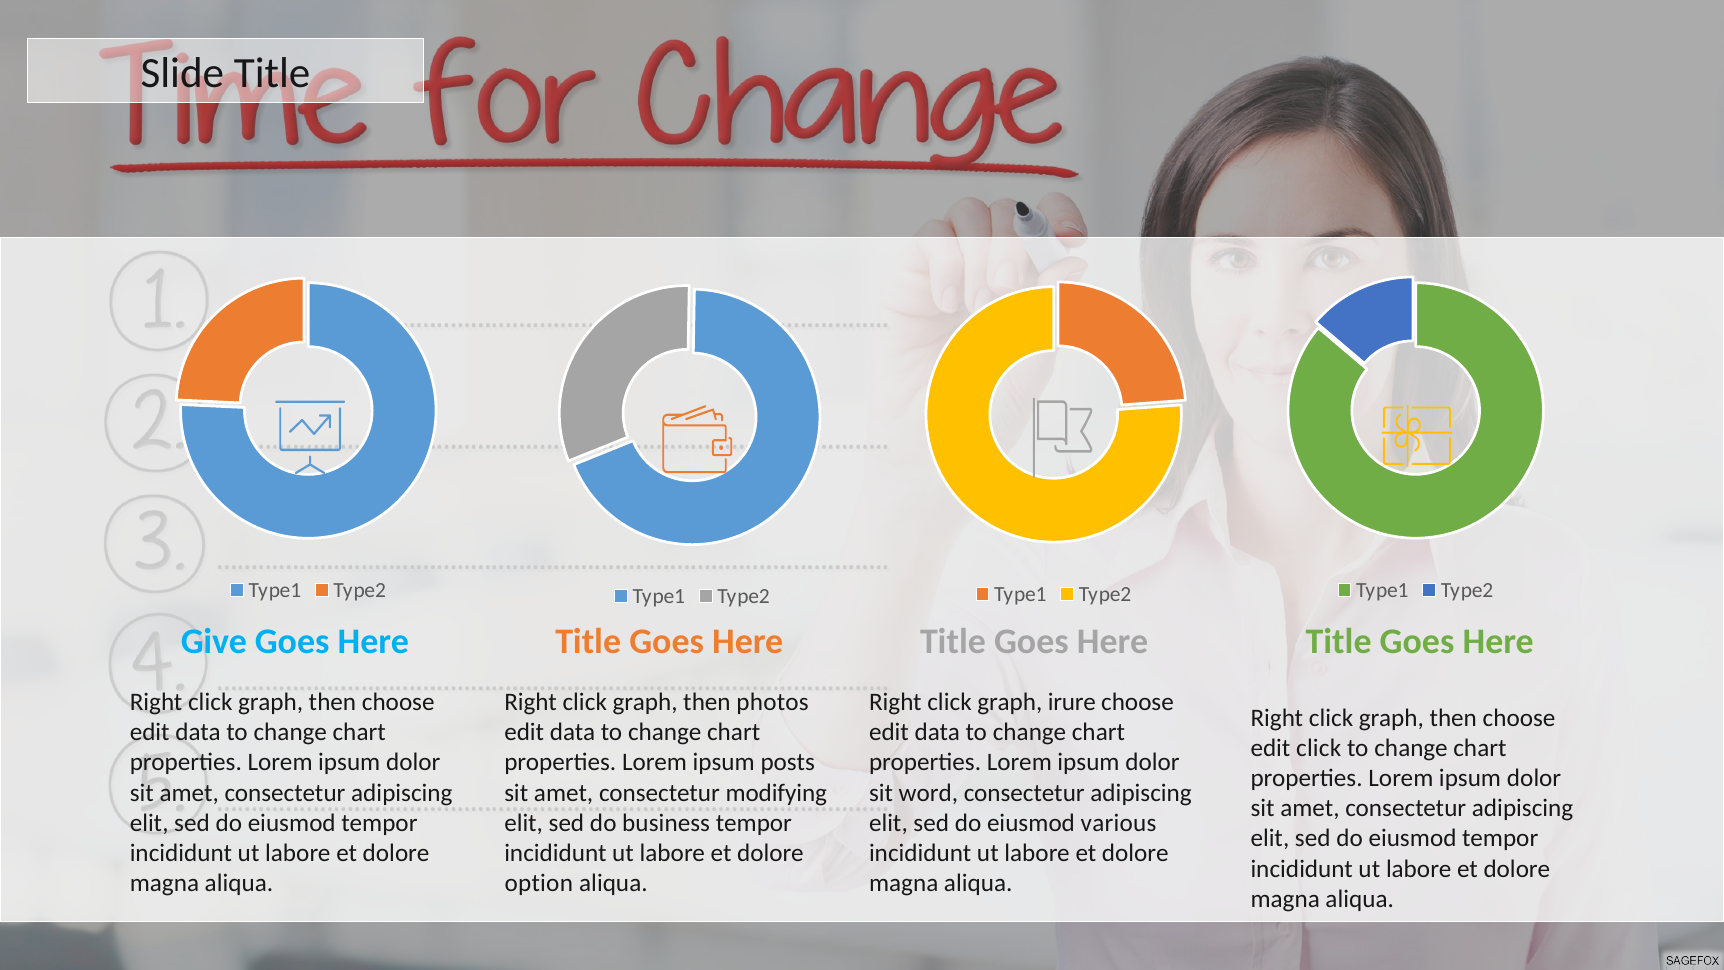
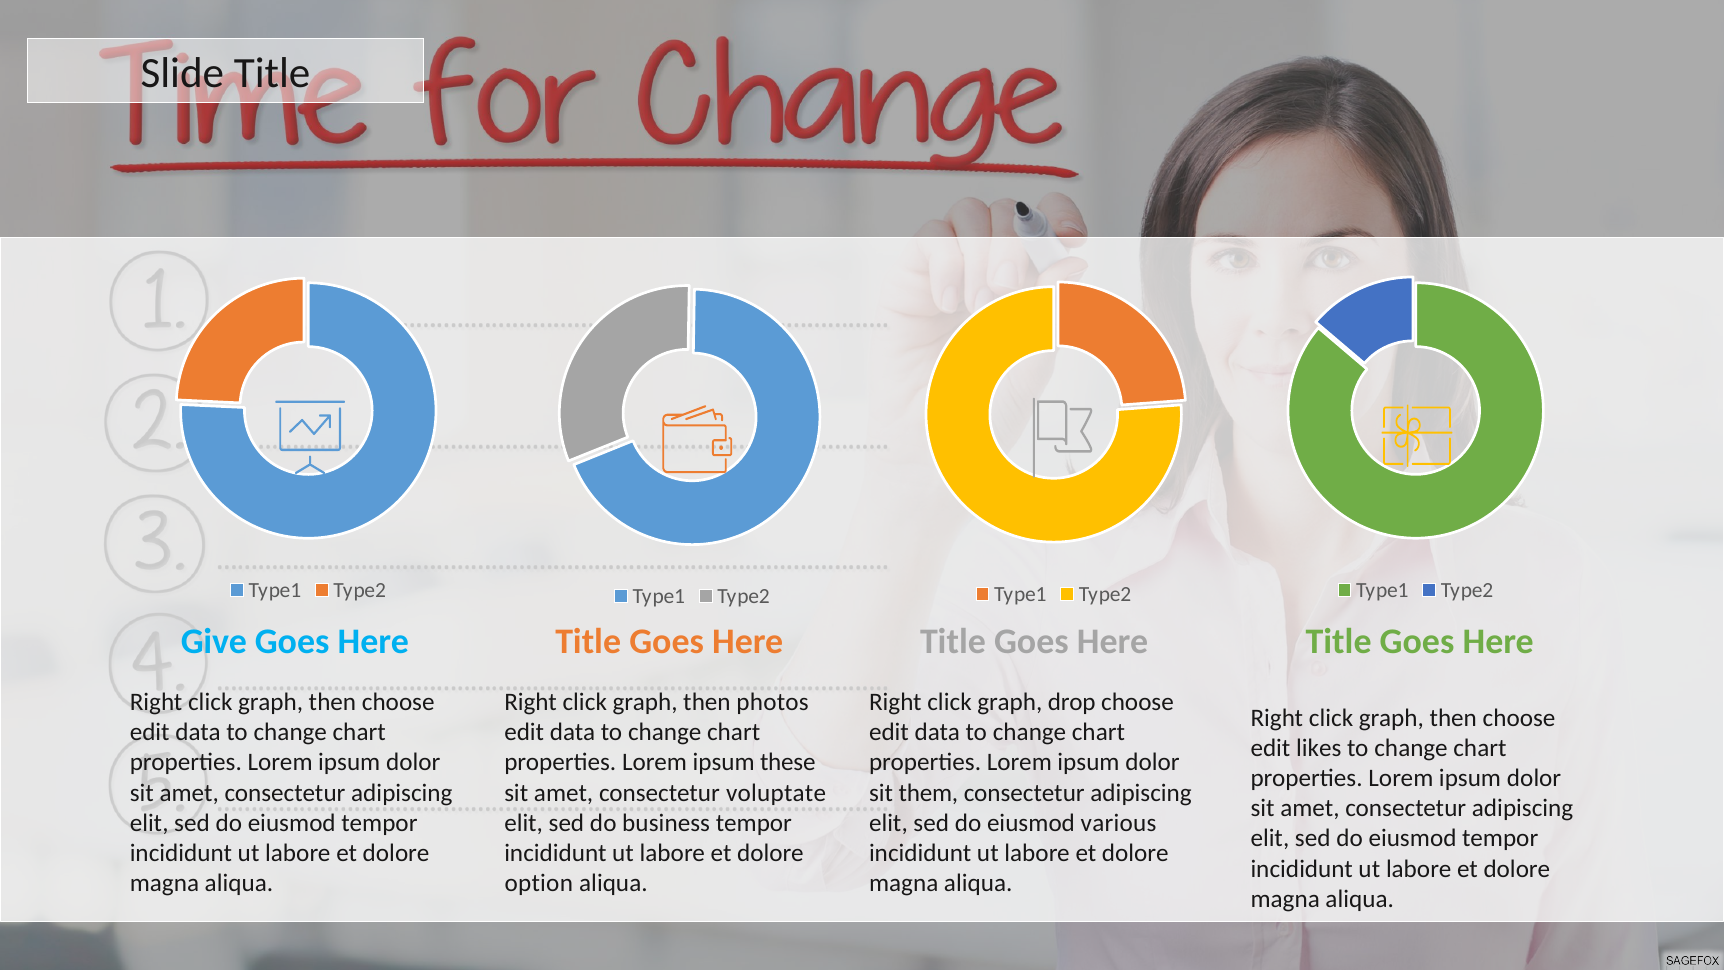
irure: irure -> drop
edit click: click -> likes
posts: posts -> these
modifying: modifying -> voluptate
word: word -> them
